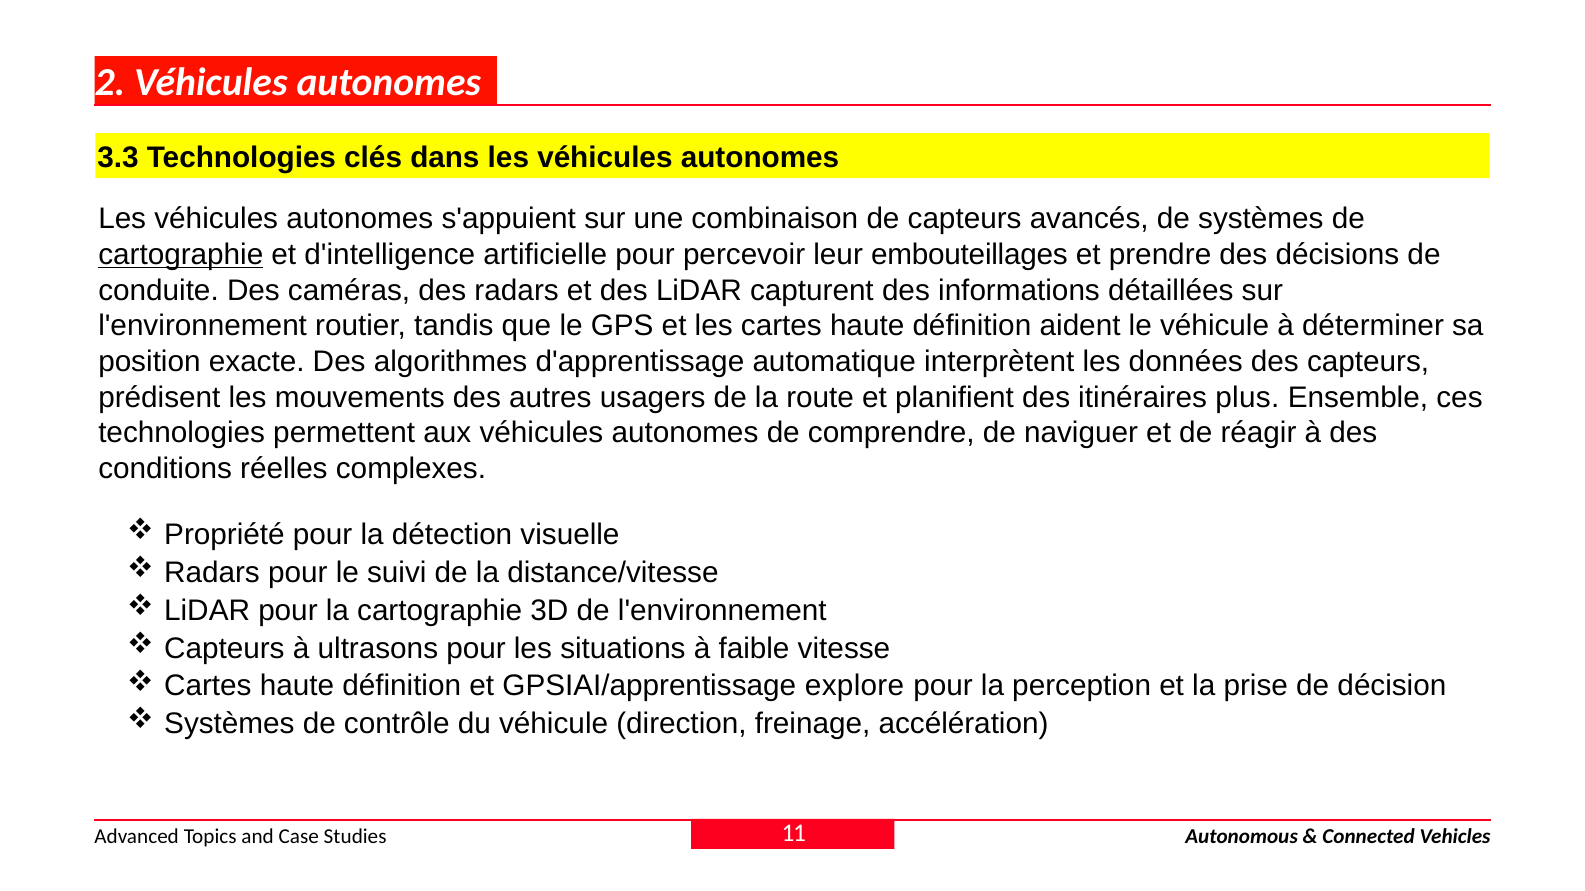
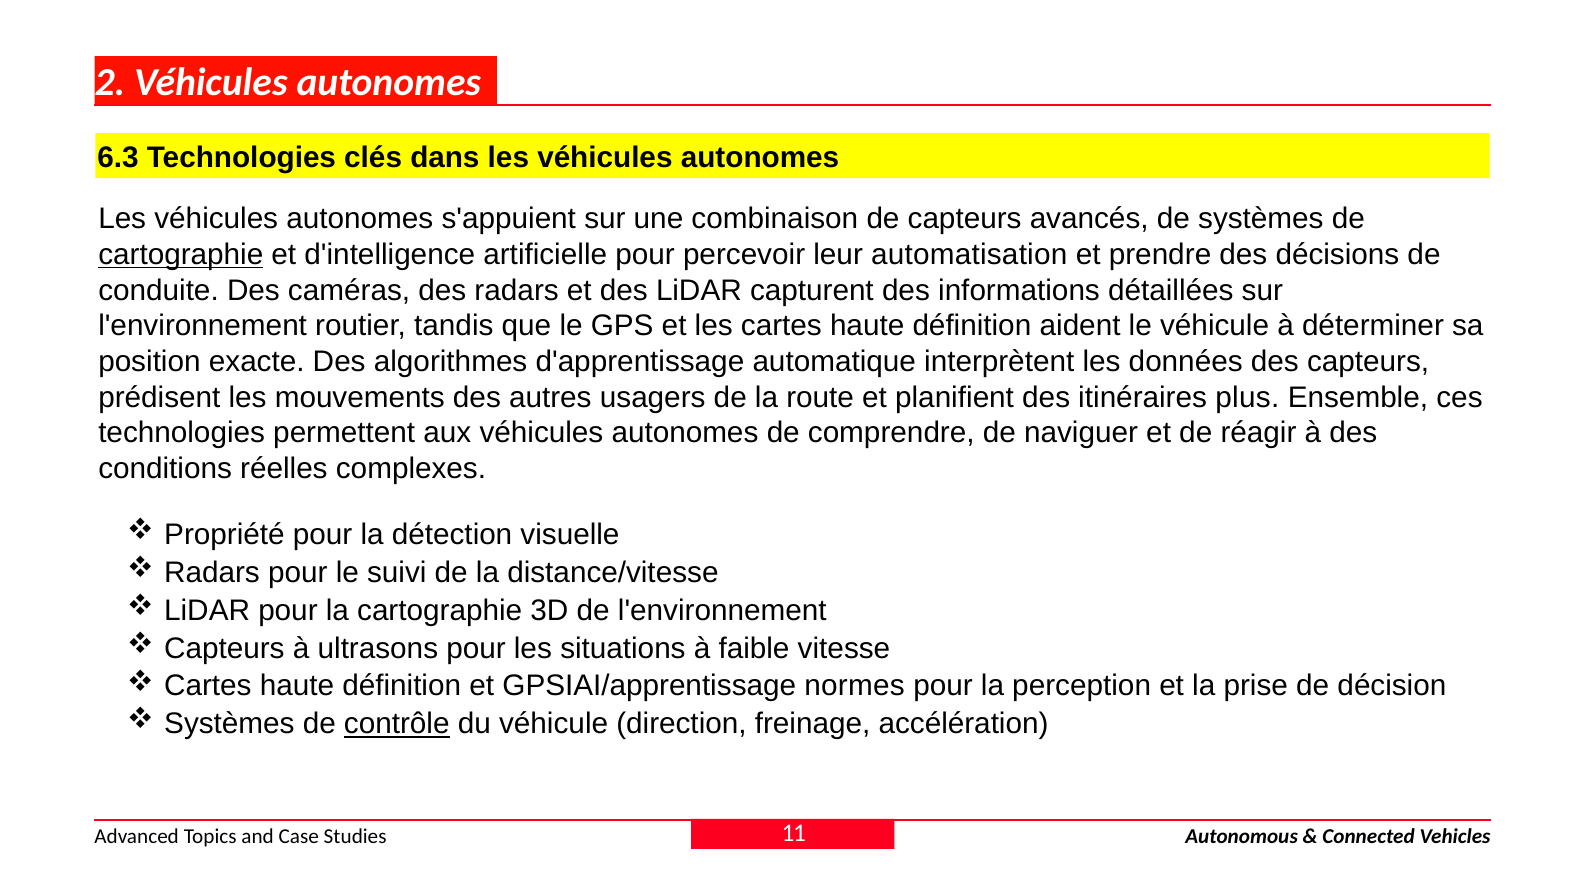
3.3: 3.3 -> 6.3
embouteillages: embouteillages -> automatisation
explore: explore -> normes
contrôle underline: none -> present
